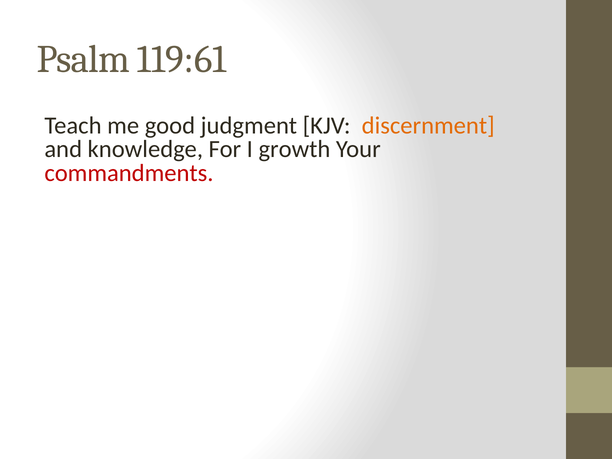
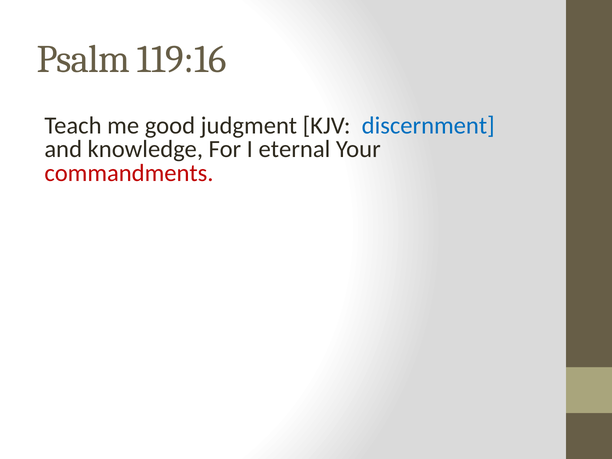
119:61: 119:61 -> 119:16
discernment colour: orange -> blue
growth: growth -> eternal
